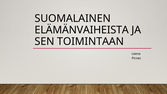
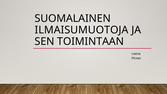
ELÄMÄNVAIHEISTA: ELÄMÄNVAIHEISTA -> ILMAISUMUOTOJA
